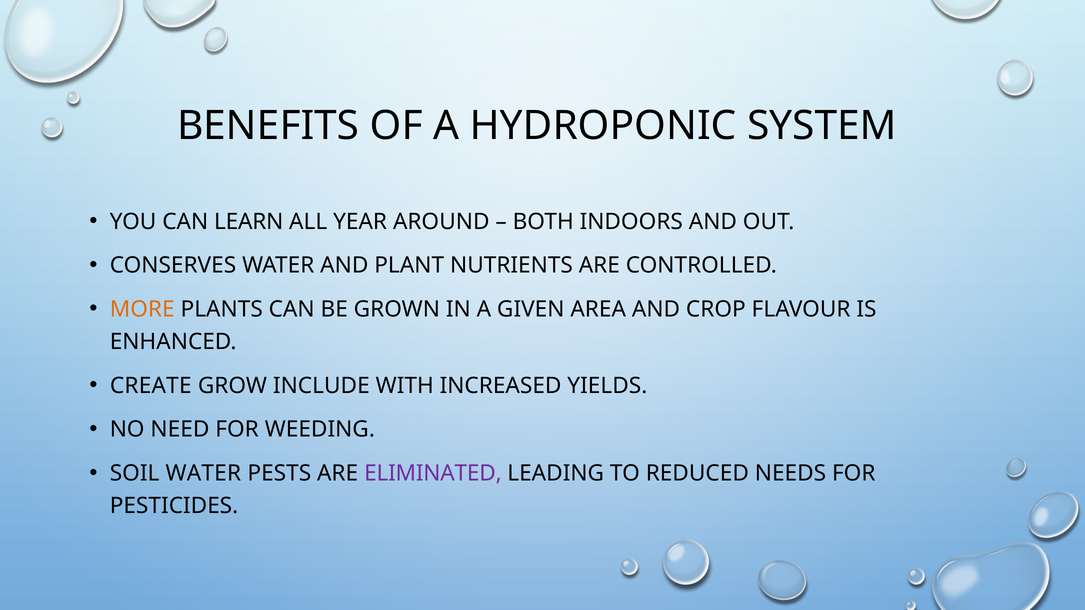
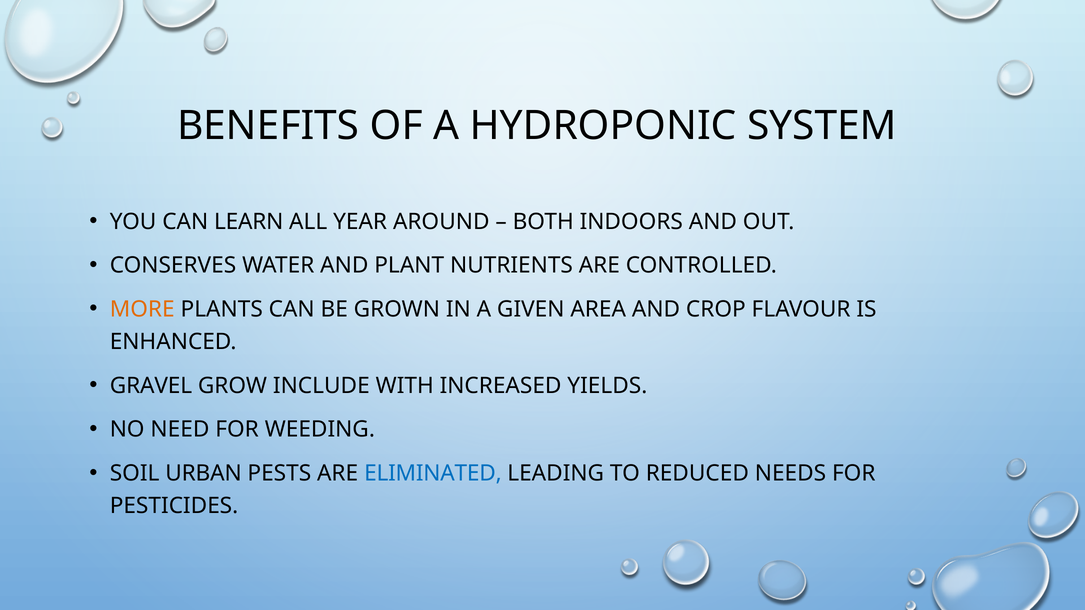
CREATE: CREATE -> GRAVEL
SOIL WATER: WATER -> URBAN
ELIMINATED colour: purple -> blue
